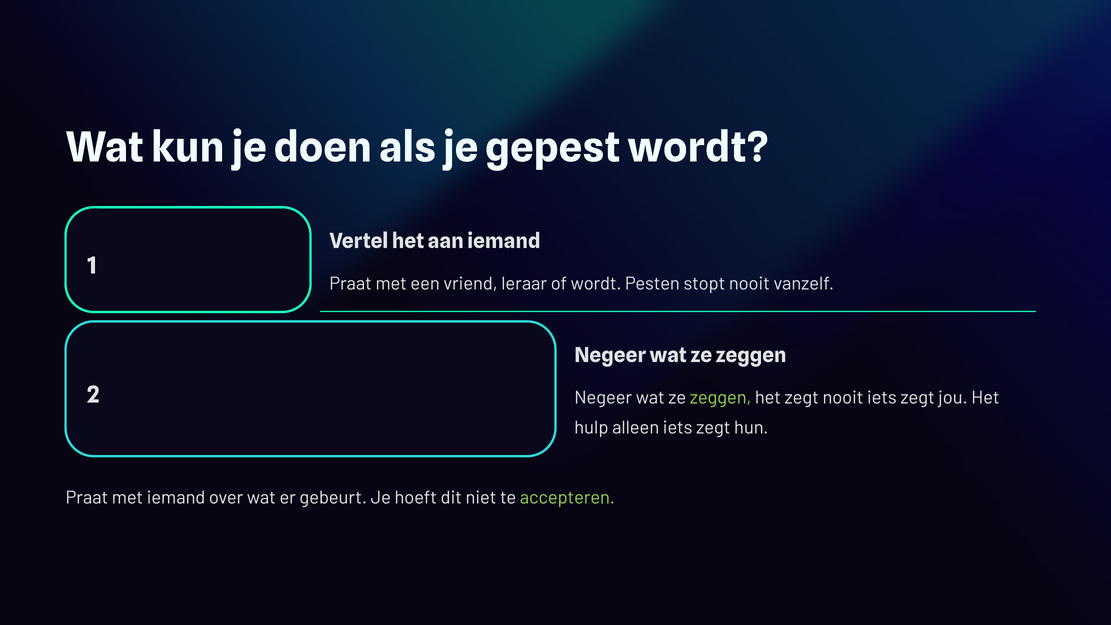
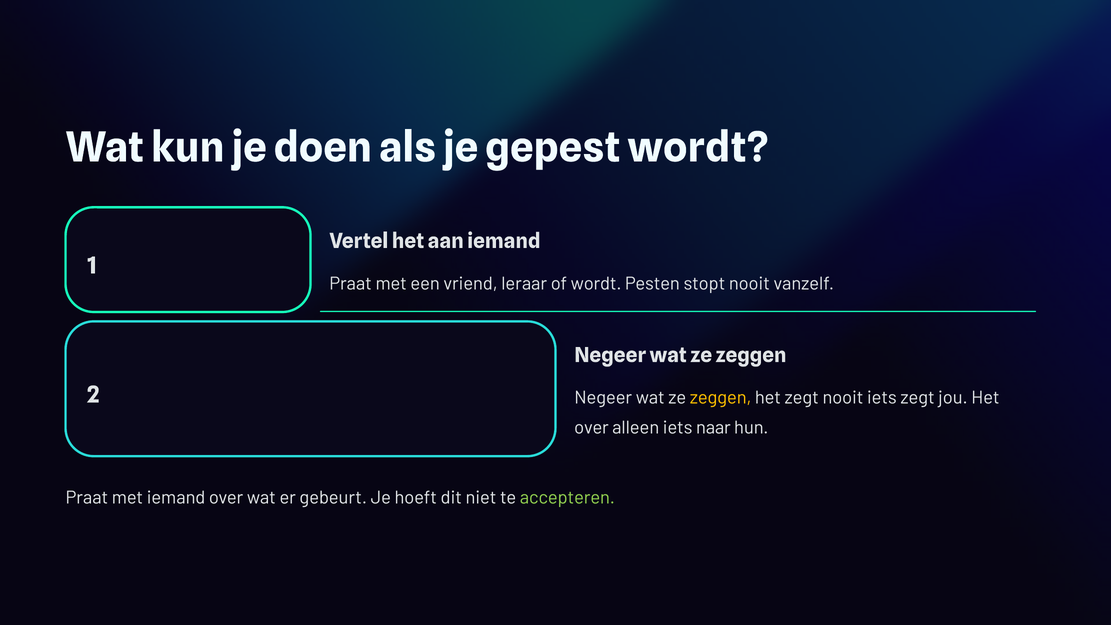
zeggen at (721, 398) colour: light green -> yellow
hulp at (591, 428): hulp -> over
alleen iets zegt: zegt -> naar
